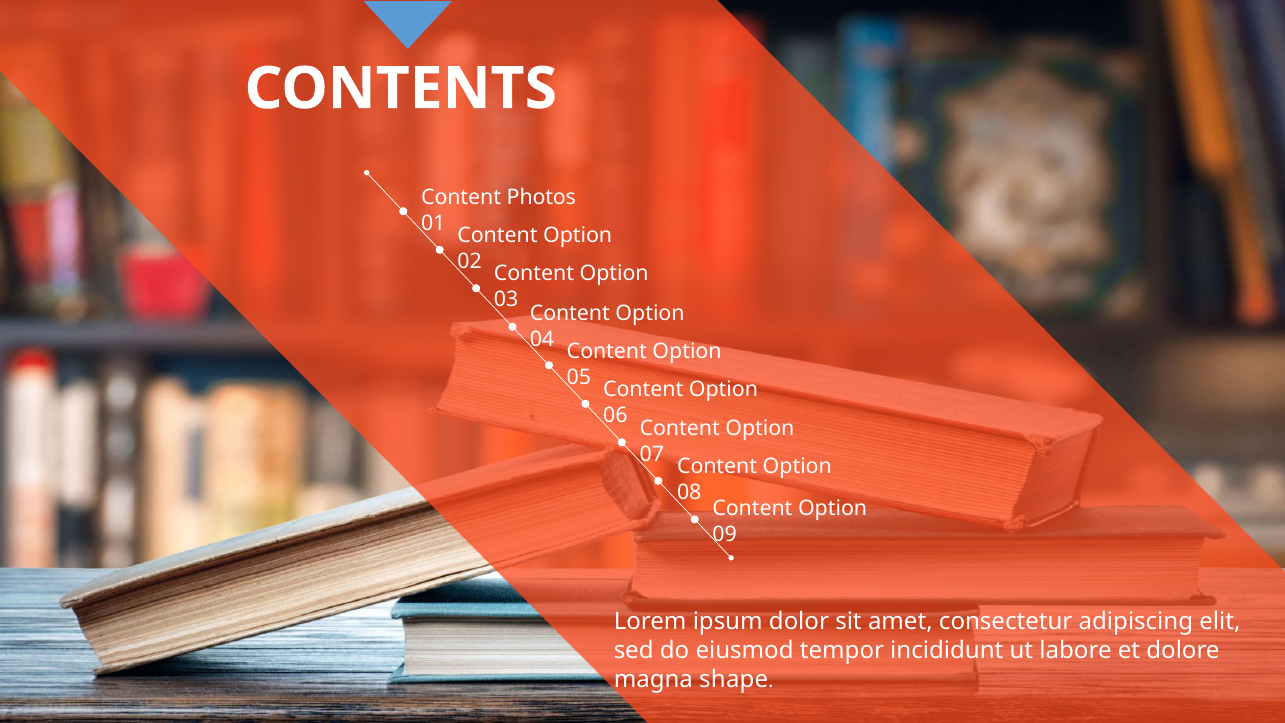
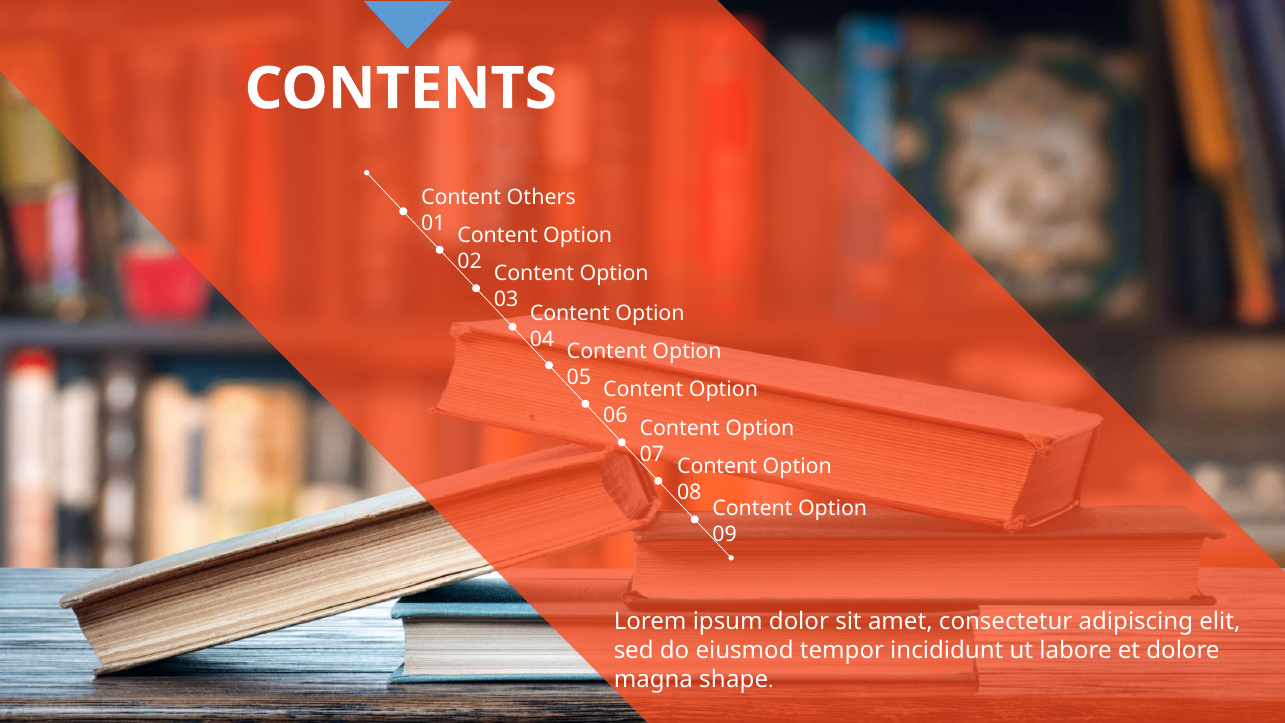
Photos: Photos -> Others
